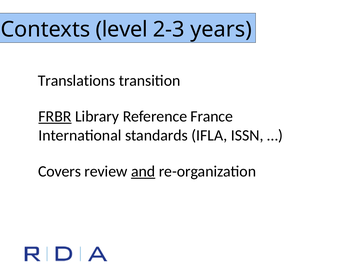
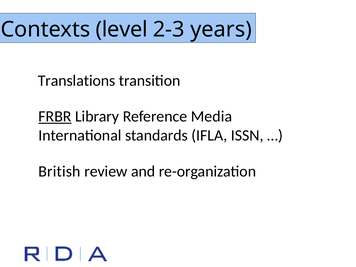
France: France -> Media
Covers: Covers -> British
and underline: present -> none
